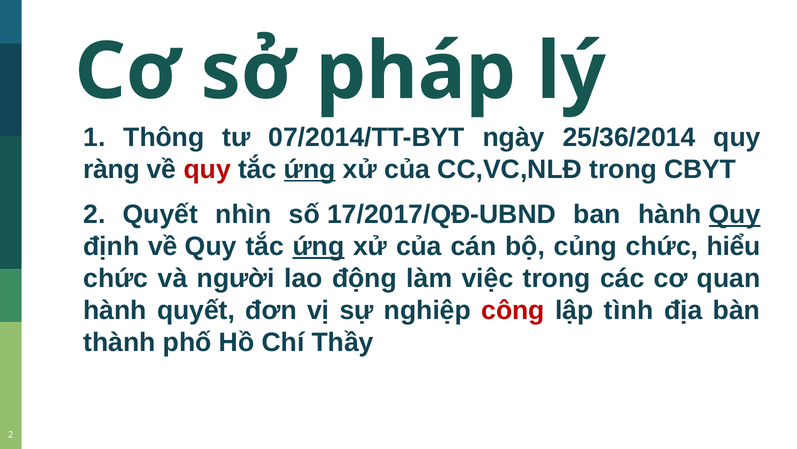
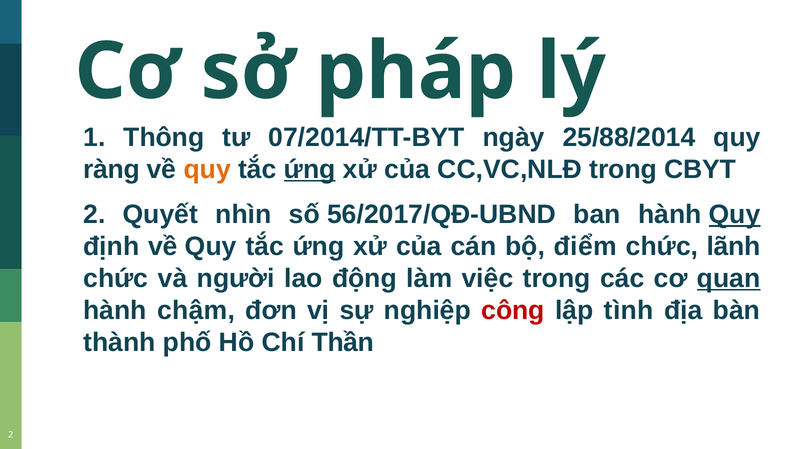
25/36/2014: 25/36/2014 -> 25/88/2014
quy at (207, 169) colour: red -> orange
17/2017/QĐ-UBND: 17/2017/QĐ-UBND -> 56/2017/QĐ-UBND
ứng at (319, 246) underline: present -> none
củng: củng -> điểm
hiểu: hiểu -> lãnh
quan underline: none -> present
hành quyết: quyết -> chậm
Thầy: Thầy -> Thần
